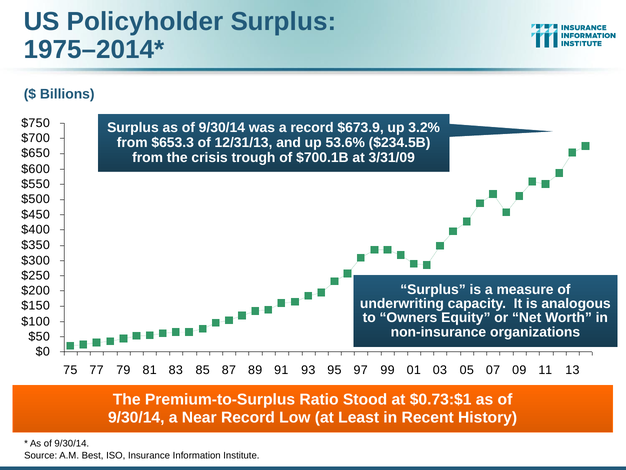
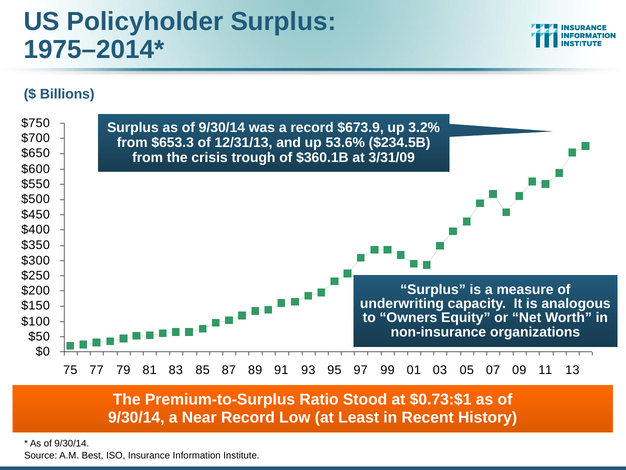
$700.1B: $700.1B -> $360.1B
